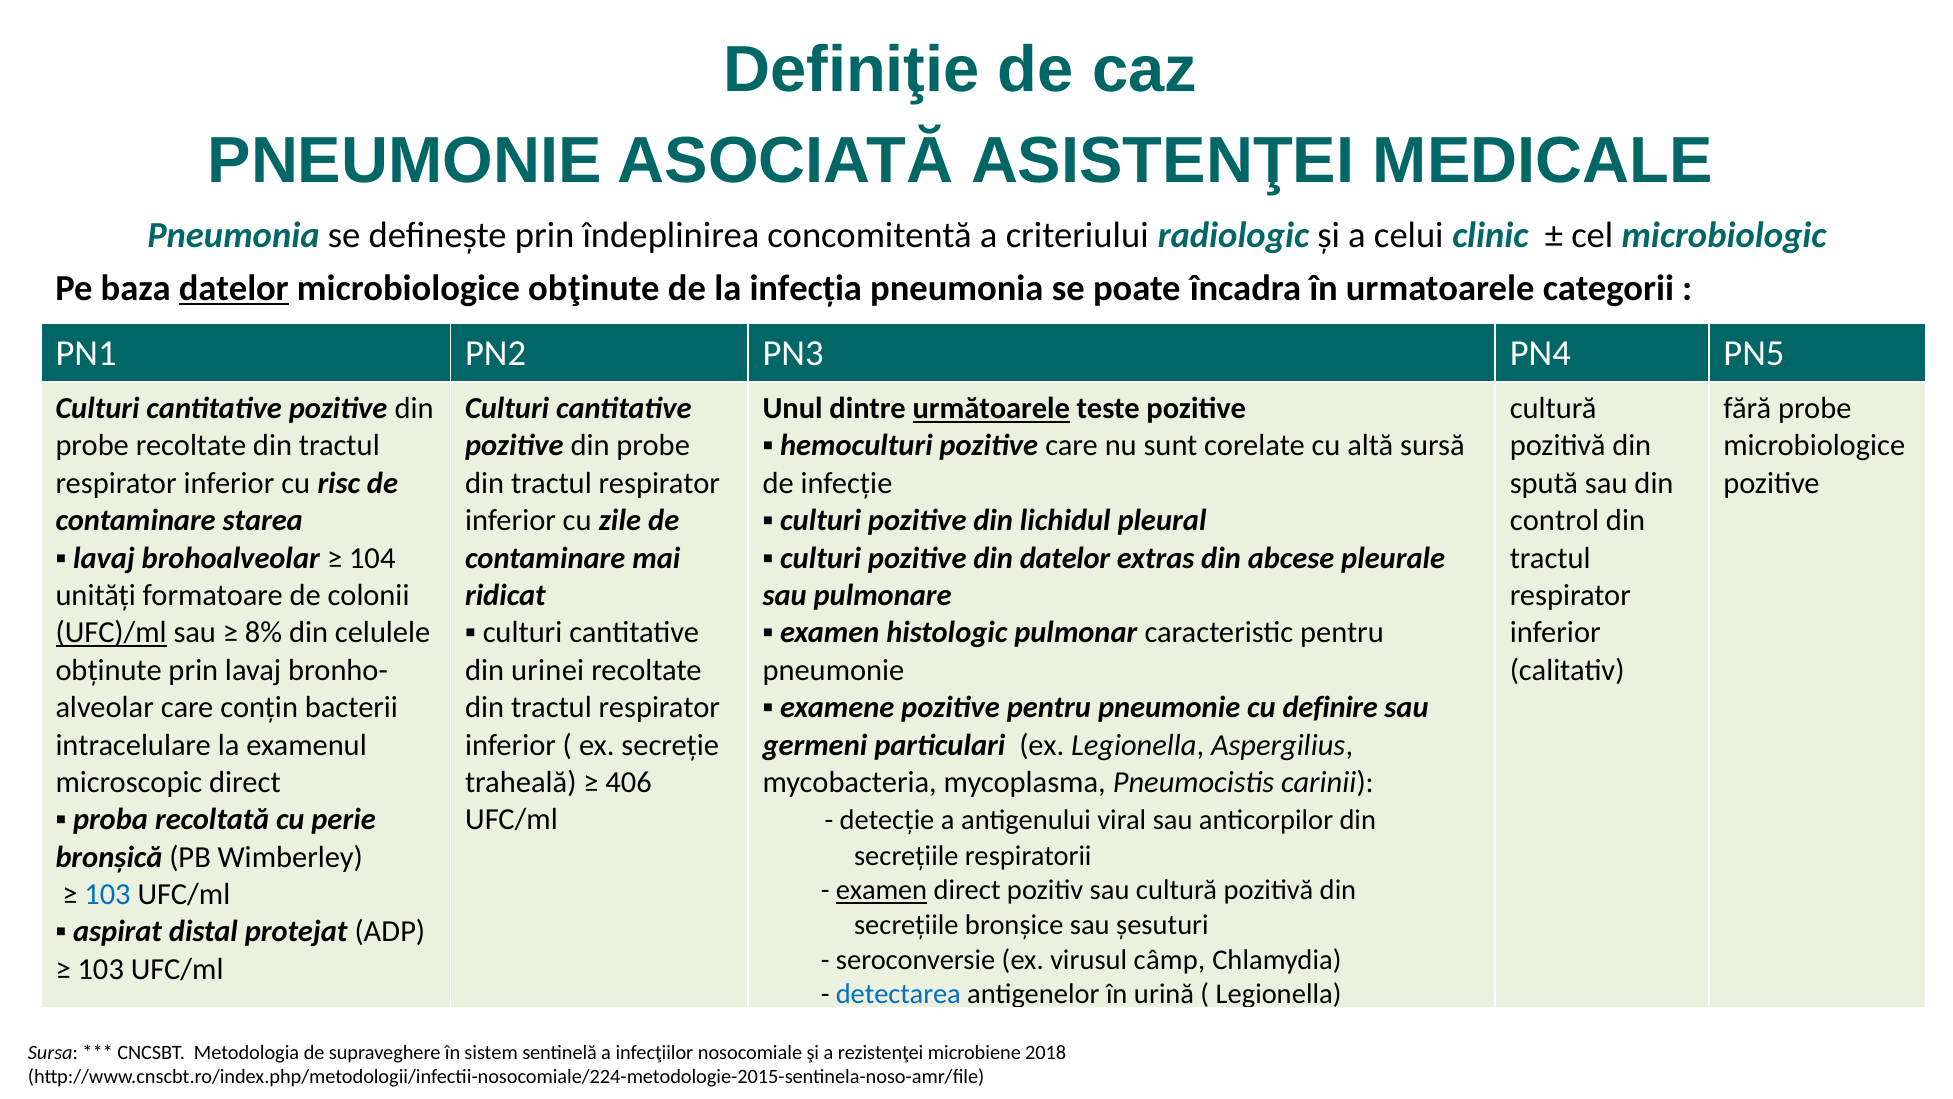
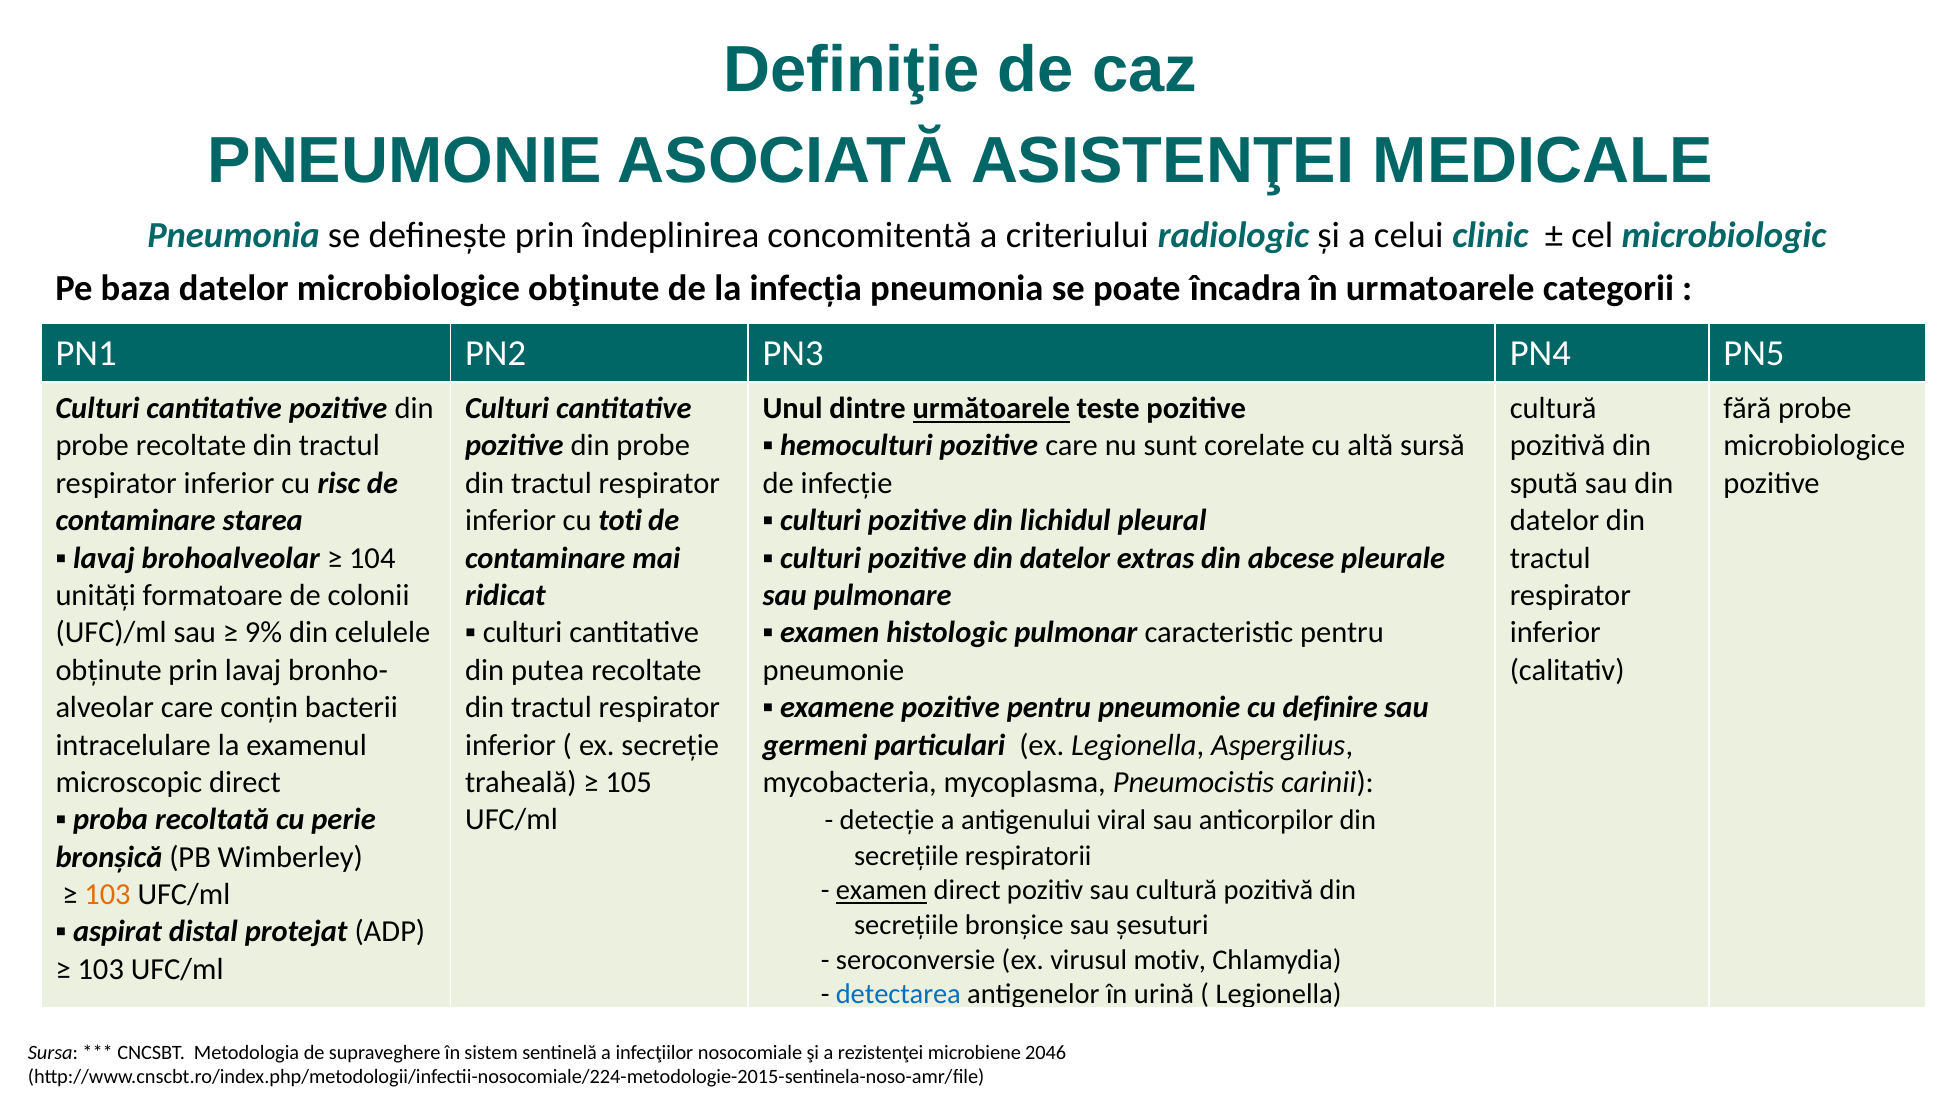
datelor at (234, 288) underline: present -> none
zile: zile -> toti
control at (1554, 520): control -> datelor
UFC)/ml underline: present -> none
8%: 8% -> 9%
urinei: urinei -> putea
406: 406 -> 105
103 at (108, 894) colour: blue -> orange
câmp: câmp -> motiv
2018: 2018 -> 2046
